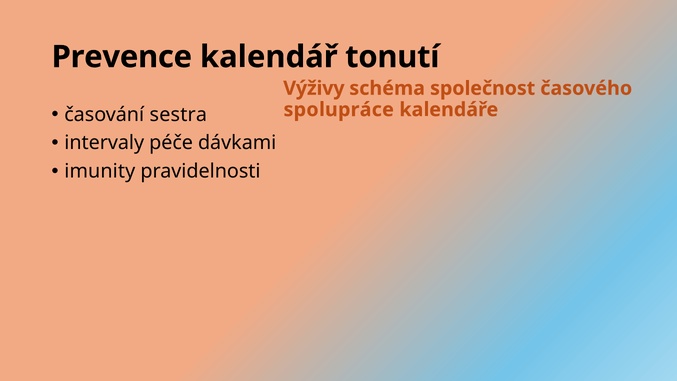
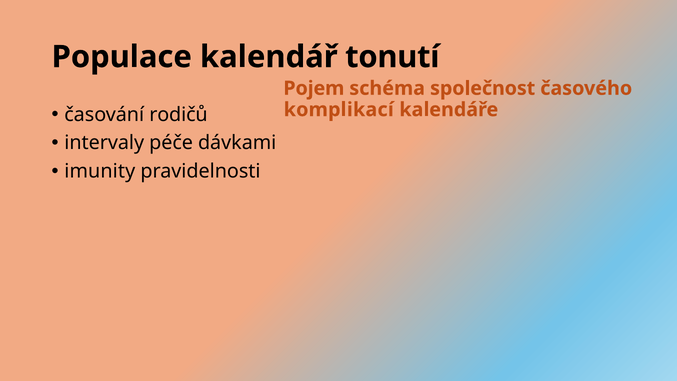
Prevence: Prevence -> Populace
Výživy: Výživy -> Pojem
sestra: sestra -> rodičů
spolupráce: spolupráce -> komplikací
